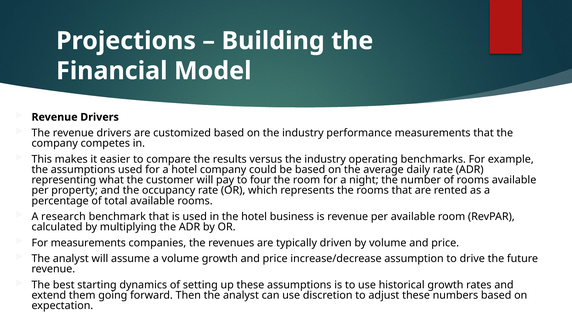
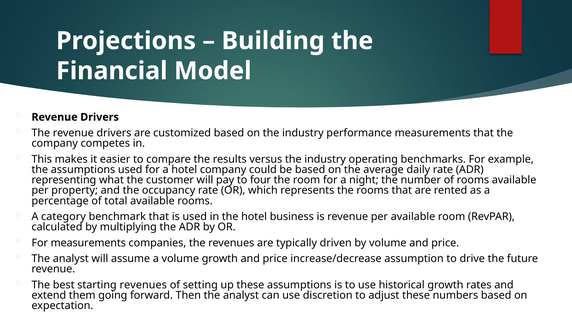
research: research -> category
starting dynamics: dynamics -> revenues
